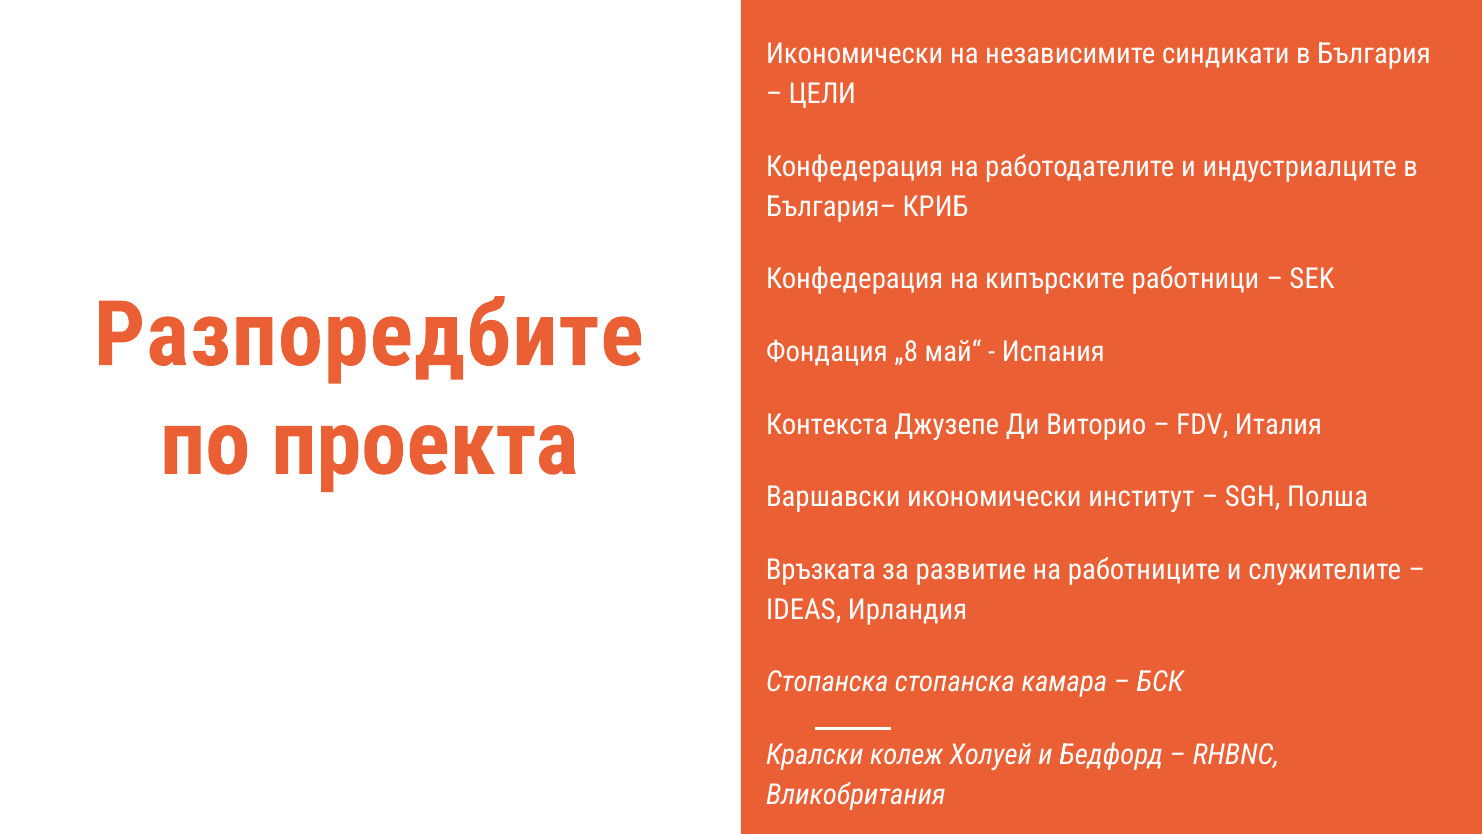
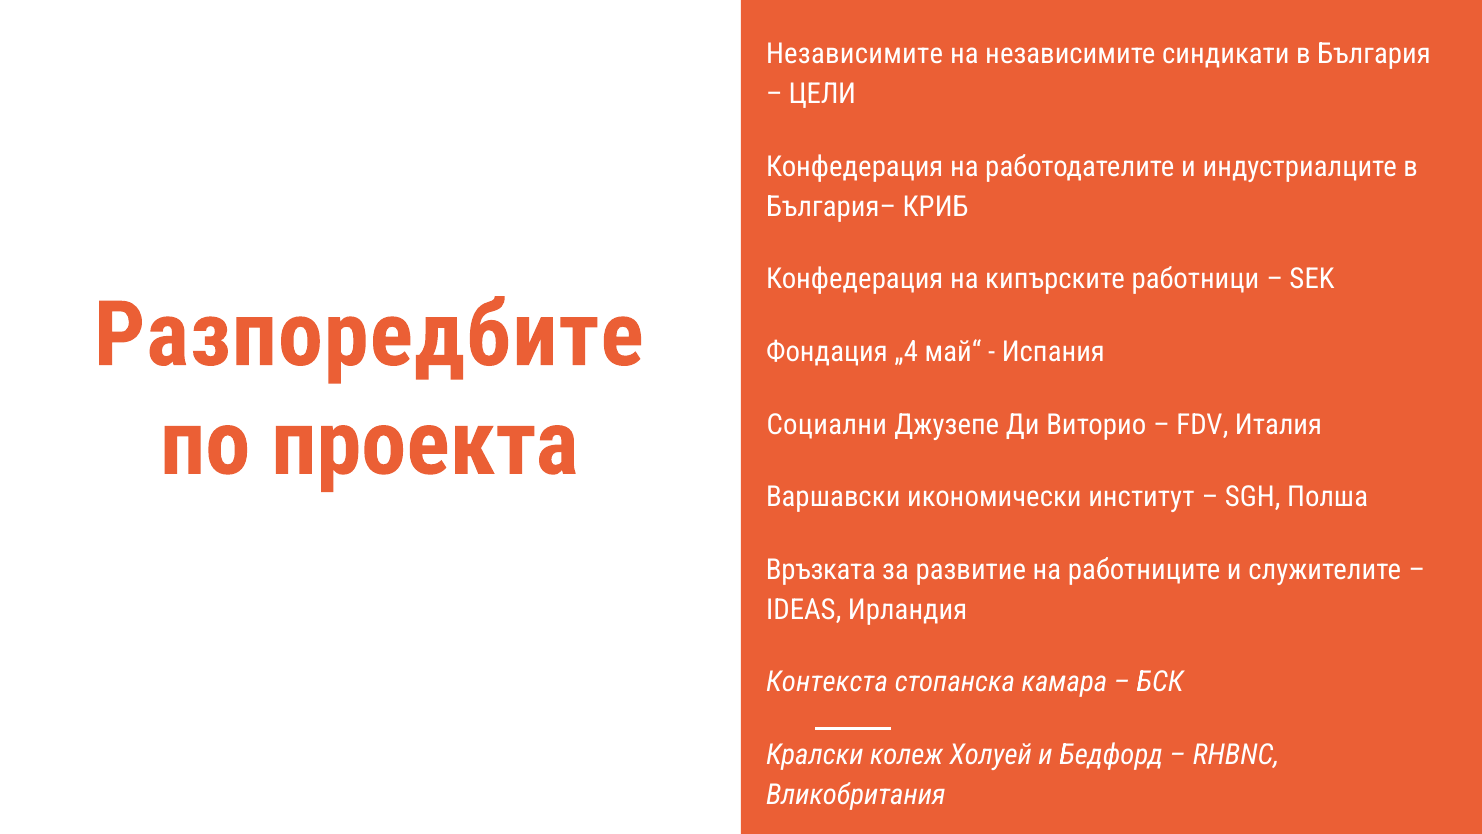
Икономически at (855, 54): Икономически -> Независимите
„8: „8 -> „4
Контекста: Контекста -> Социални
Стопанска at (827, 682): Стопанска -> Контекста
